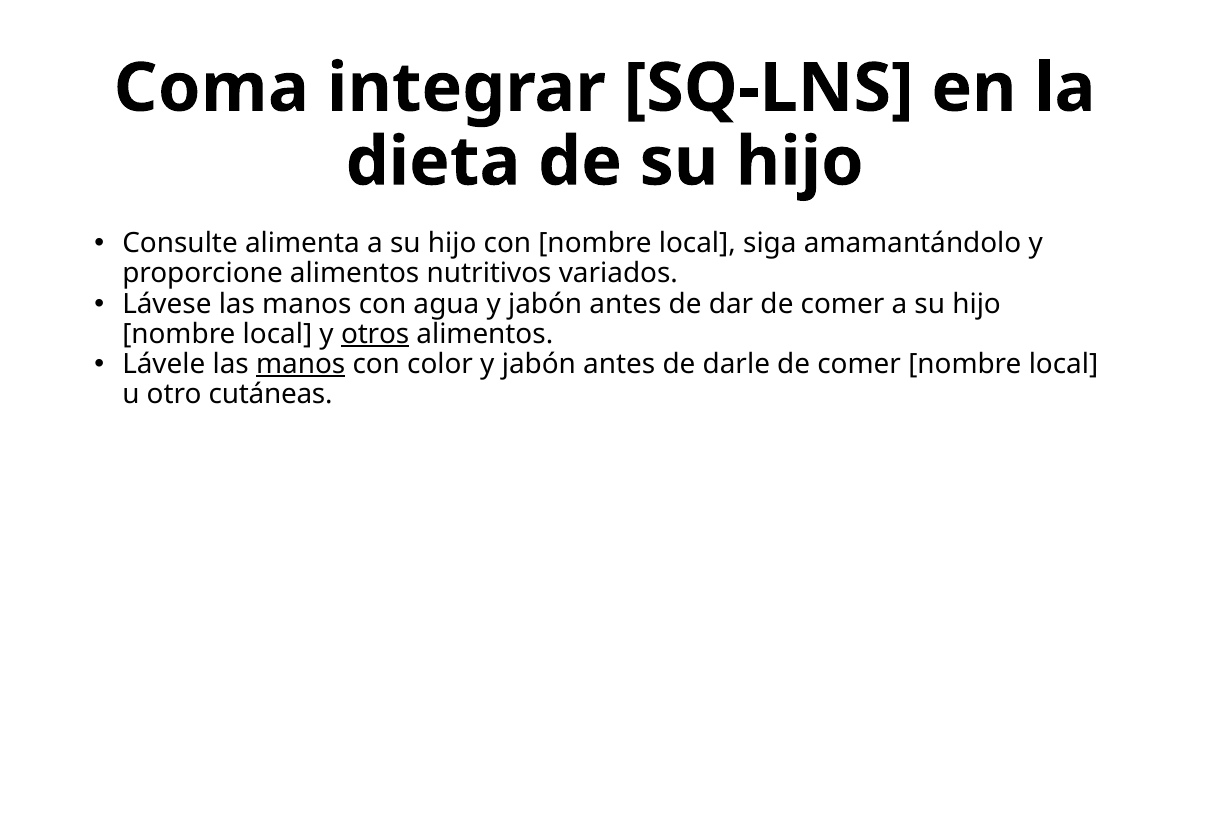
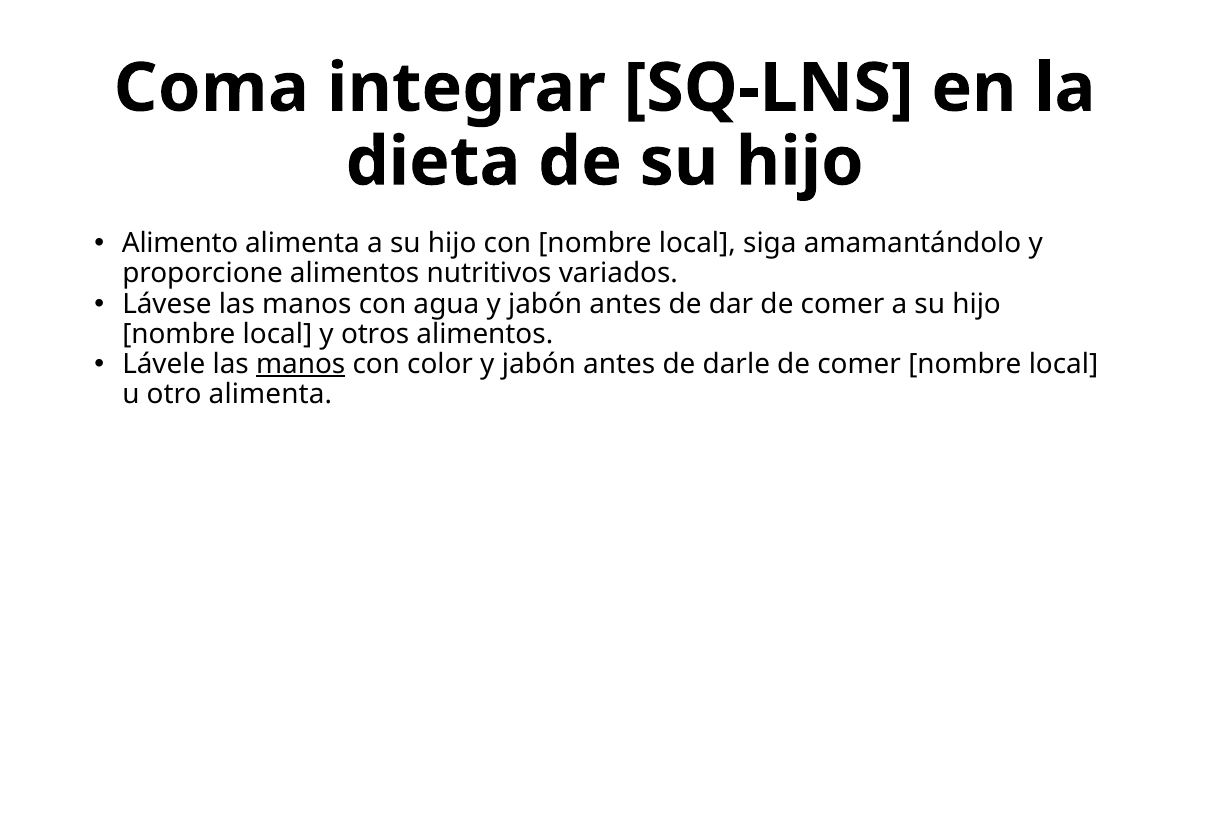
Consulte: Consulte -> Alimento
otros underline: present -> none
otro cutáneas: cutáneas -> alimenta
